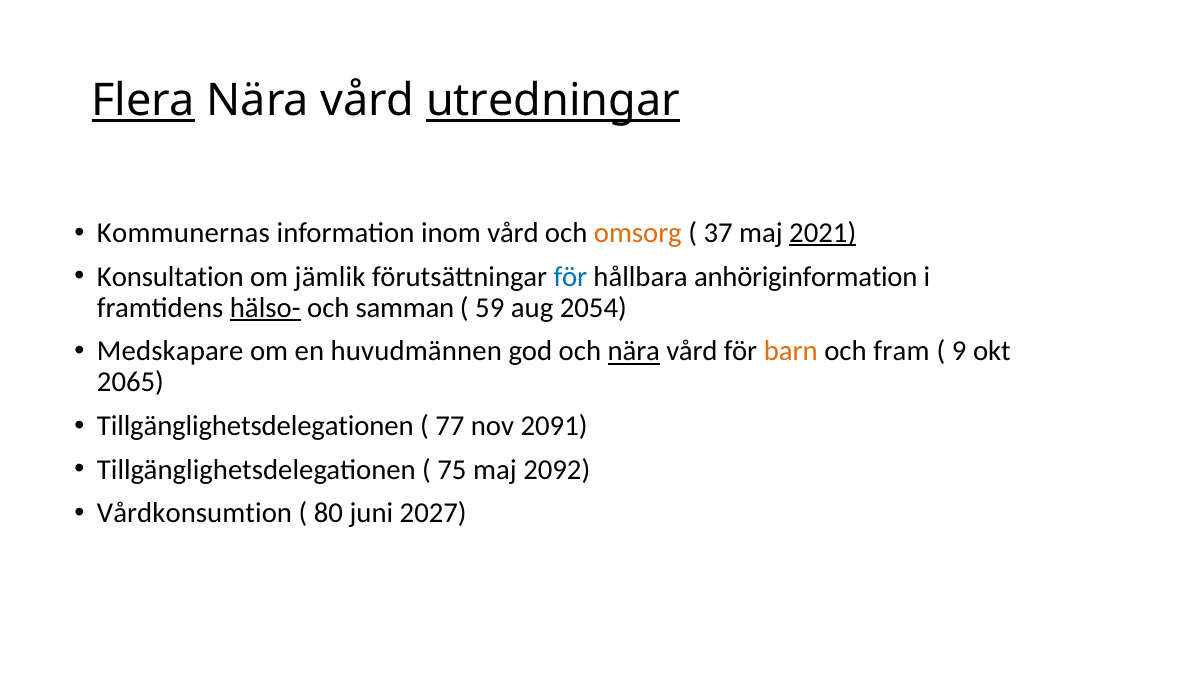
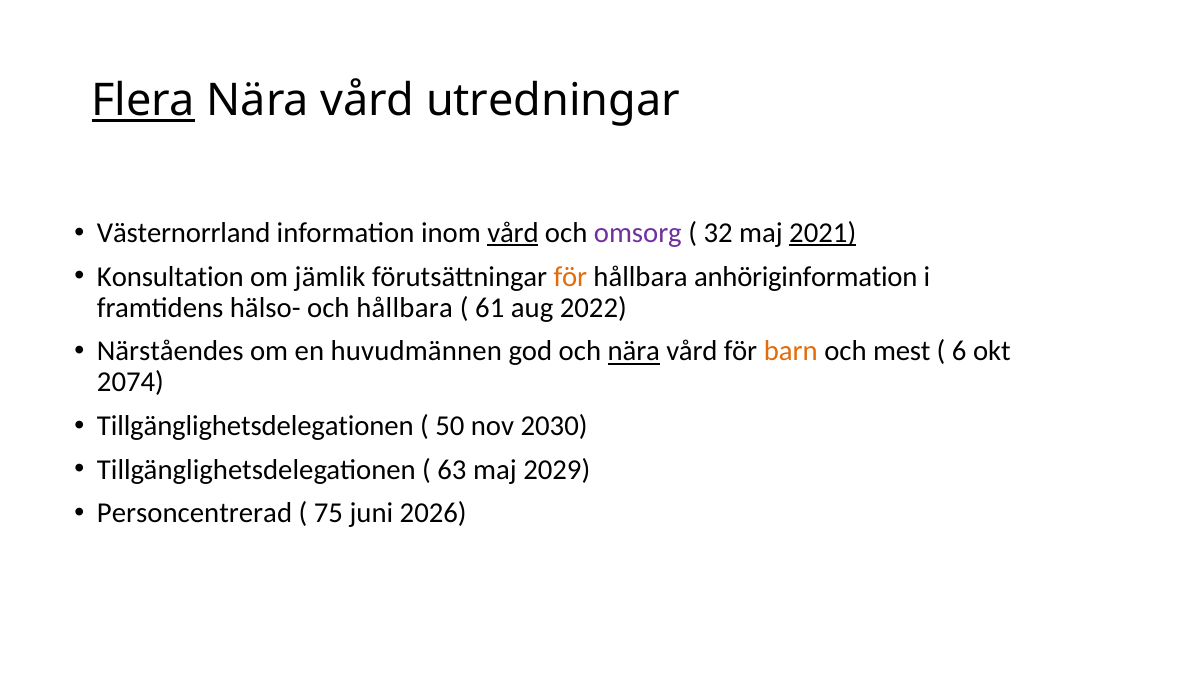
utredningar underline: present -> none
Kommunernas: Kommunernas -> Västernorrland
vård at (513, 233) underline: none -> present
omsorg colour: orange -> purple
37: 37 -> 32
för at (570, 276) colour: blue -> orange
hälso- underline: present -> none
och samman: samman -> hållbara
59: 59 -> 61
2054: 2054 -> 2022
Medskapare: Medskapare -> Närståendes
fram: fram -> mest
9: 9 -> 6
2065: 2065 -> 2074
77: 77 -> 50
2091: 2091 -> 2030
75: 75 -> 63
2092: 2092 -> 2029
Vårdkonsumtion: Vårdkonsumtion -> Personcentrerad
80: 80 -> 75
2027: 2027 -> 2026
